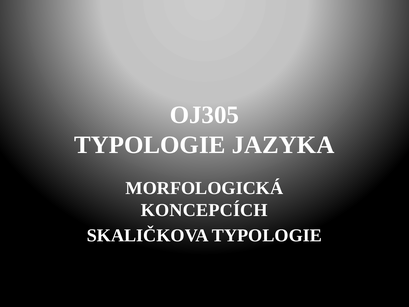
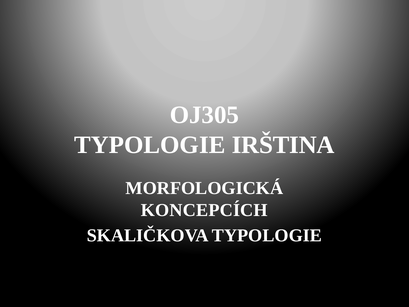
JAZYKA: JAZYKA -> IRŠTINA
